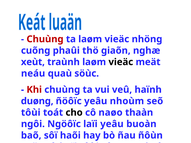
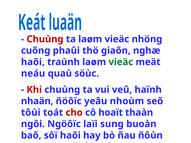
xeùt at (33, 62): xeùt -> haõi
vieäc at (121, 62) colour: black -> green
duøng: duøng -> nhaän
cho colour: black -> red
naøo: naøo -> hoaït
laïi yeâu: yeâu -> sung
